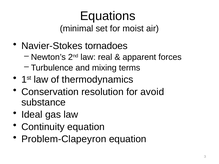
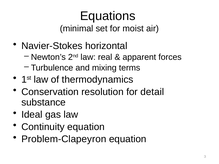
tornadoes: tornadoes -> horizontal
avoid: avoid -> detail
